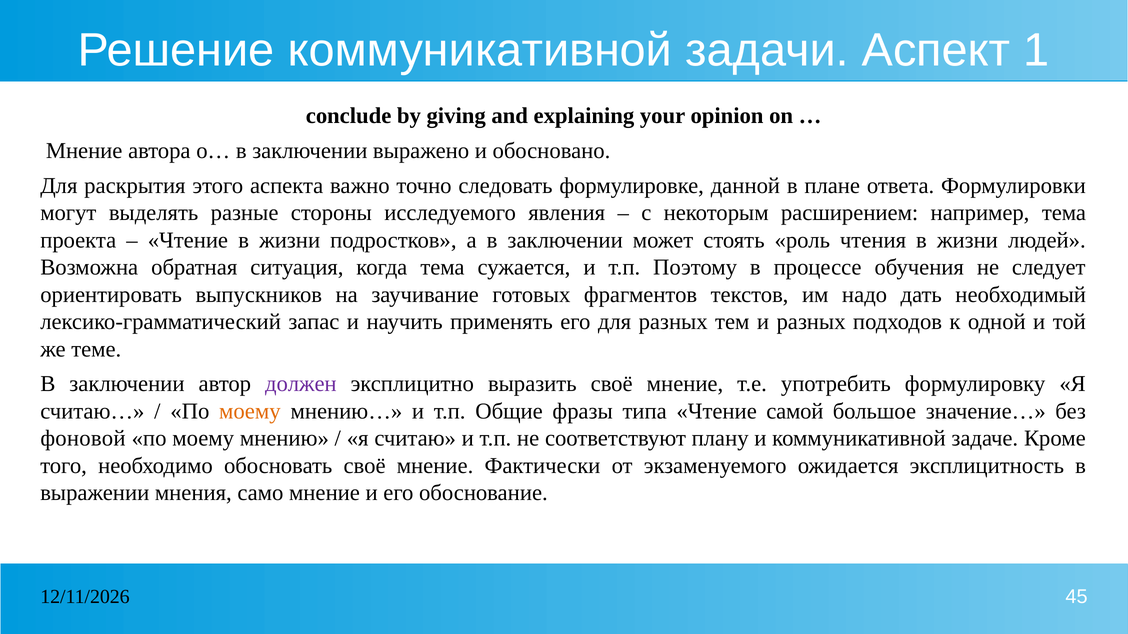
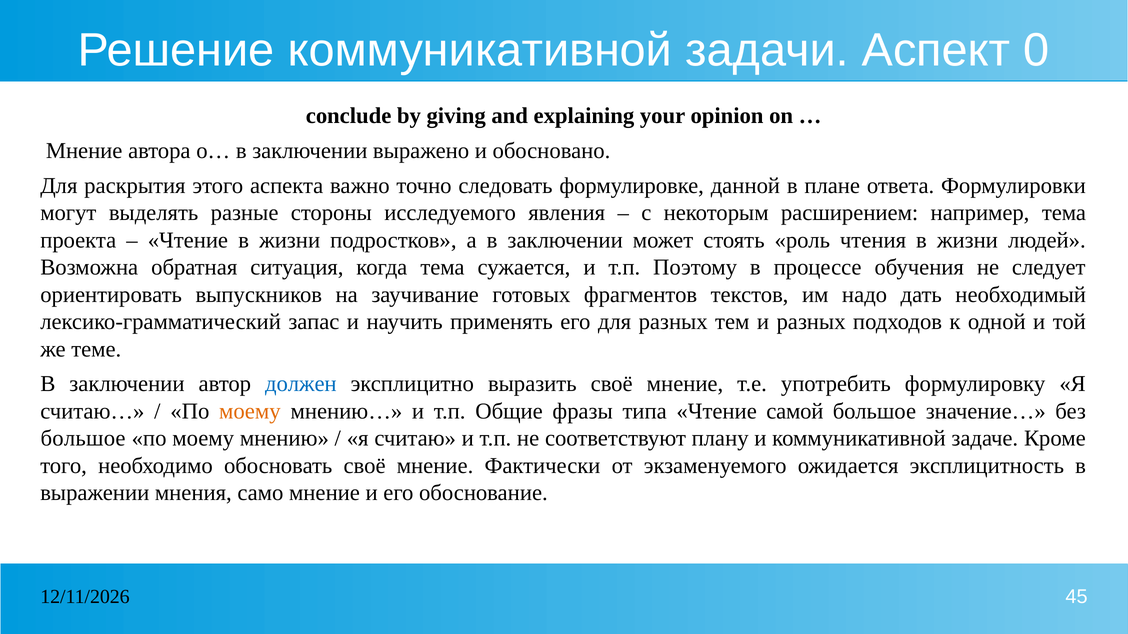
1: 1 -> 0
должен colour: purple -> blue
фоновой at (83, 439): фоновой -> большое
